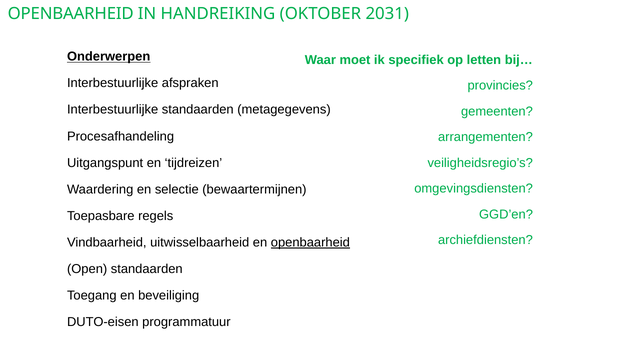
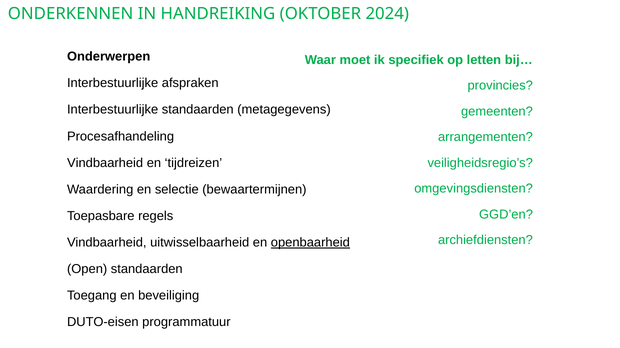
OPENBAARHEID at (71, 14): OPENBAARHEID -> ONDERKENNEN
2031: 2031 -> 2024
Onderwerpen underline: present -> none
Uitgangspunt at (105, 163): Uitgangspunt -> Vindbaarheid
